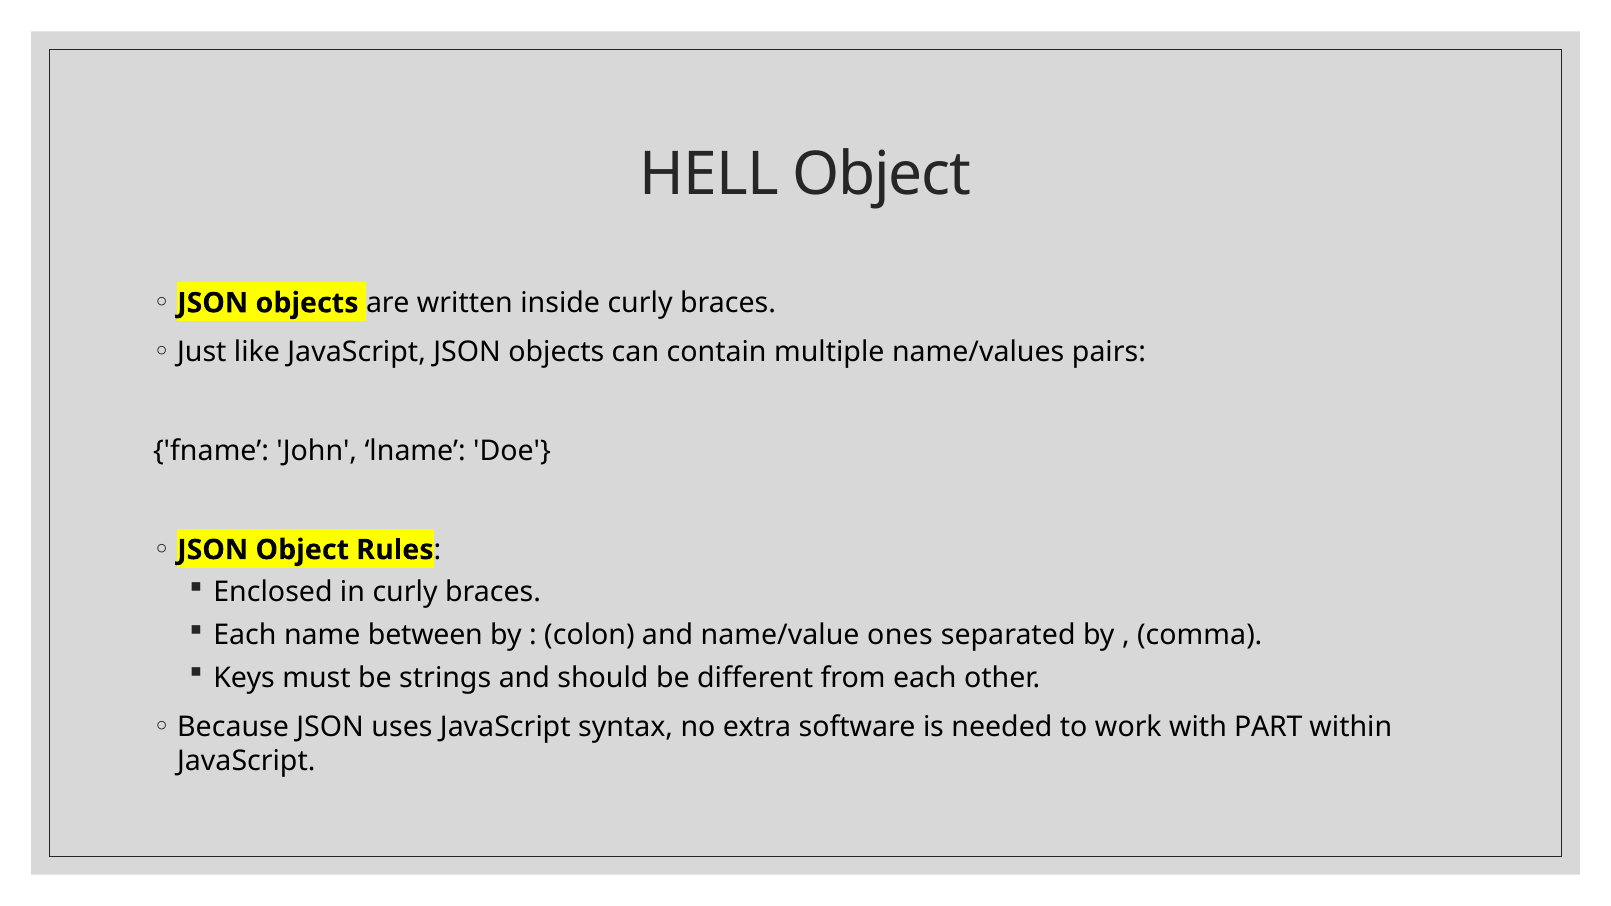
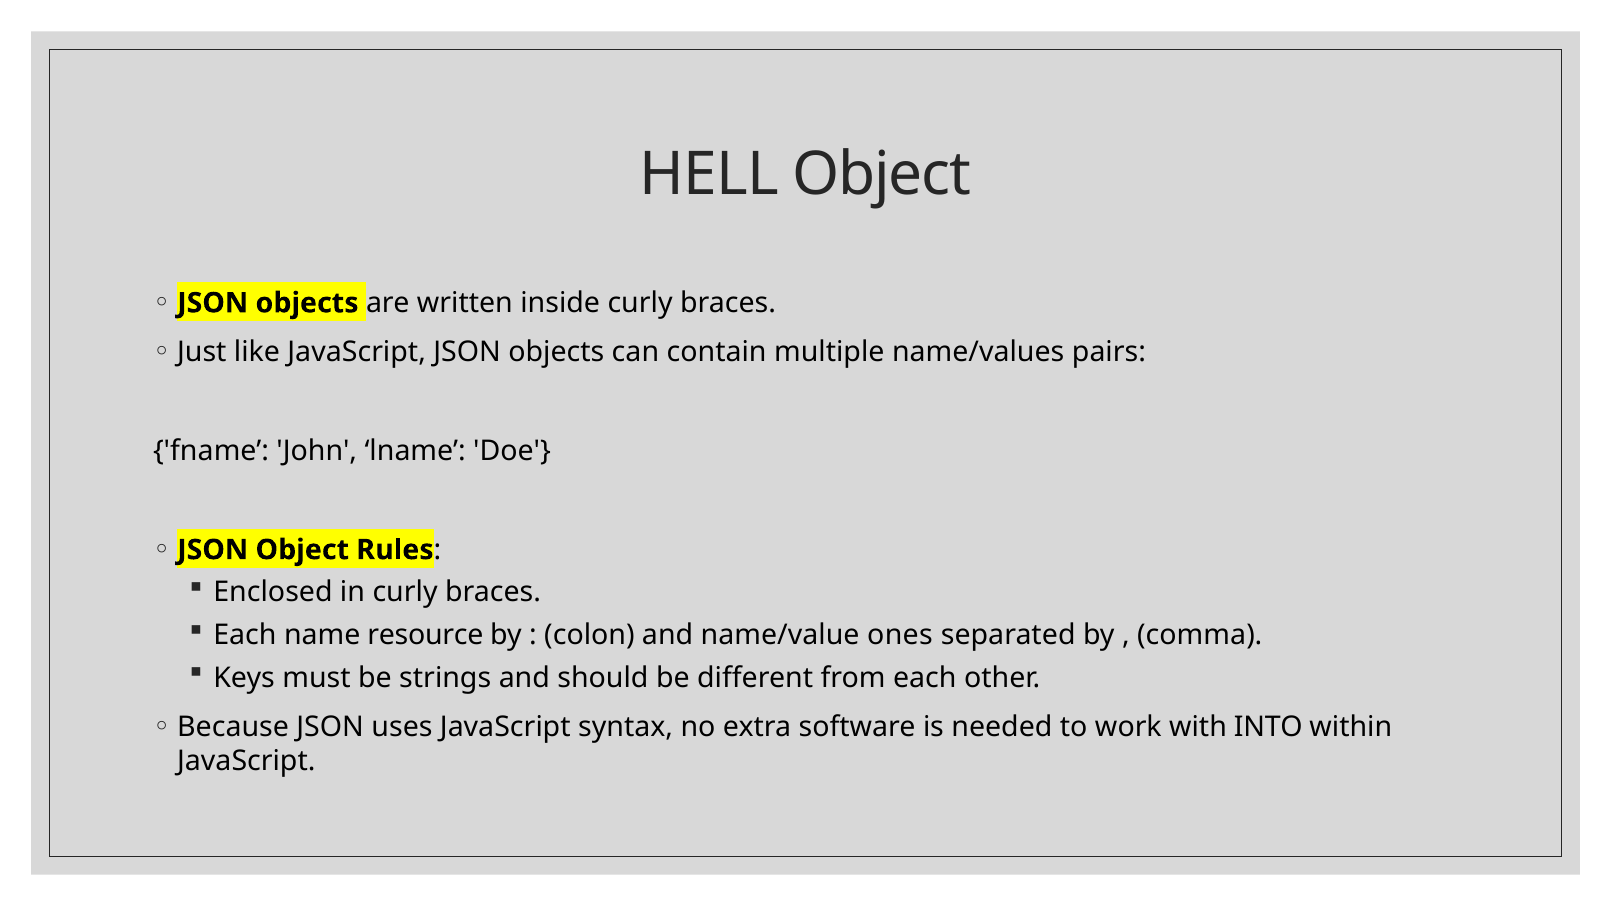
between: between -> resource
PART: PART -> INTO
